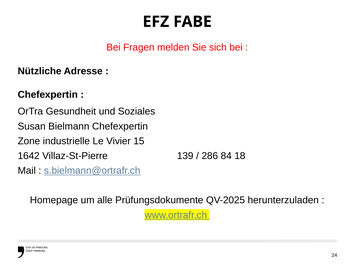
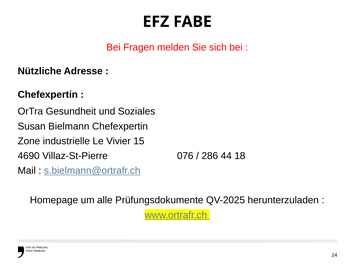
1642: 1642 -> 4690
139: 139 -> 076
84: 84 -> 44
